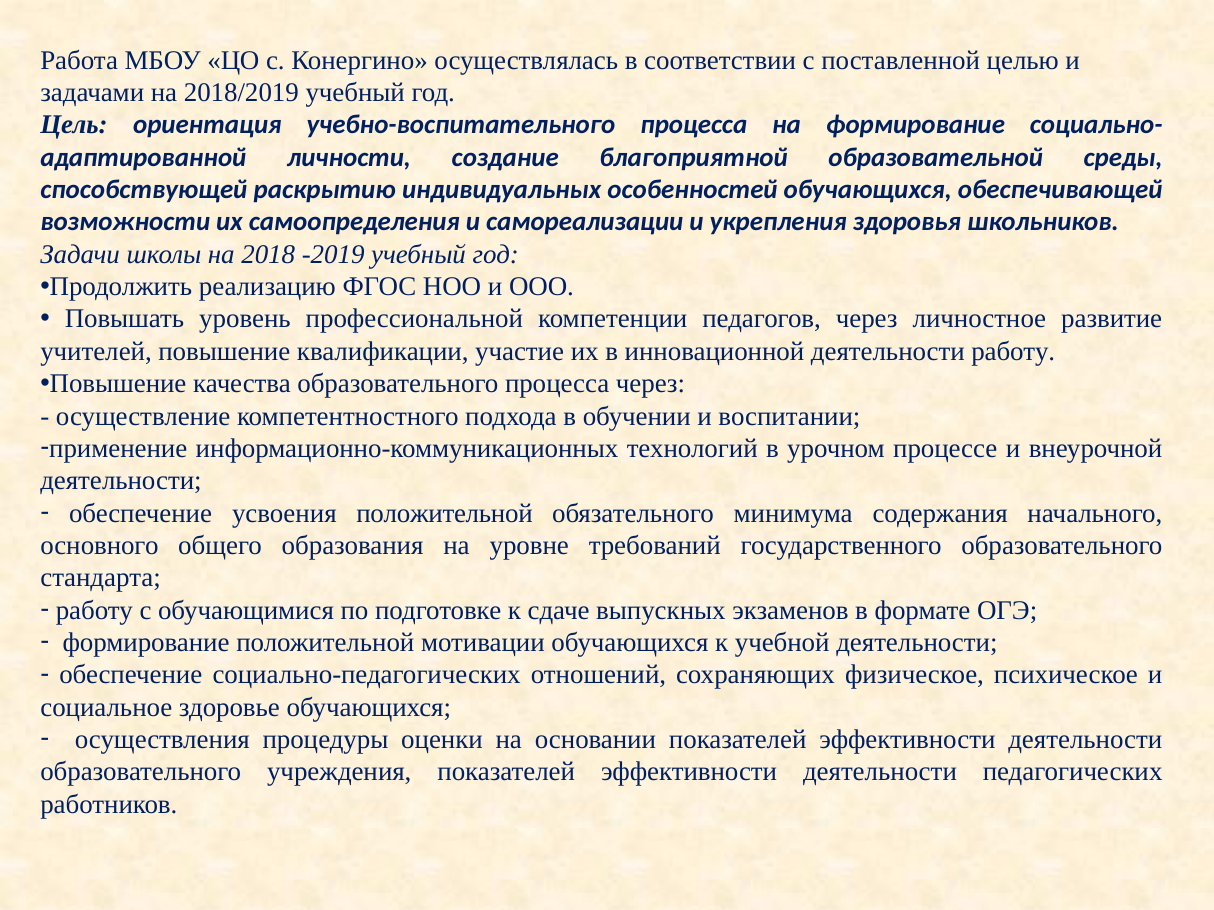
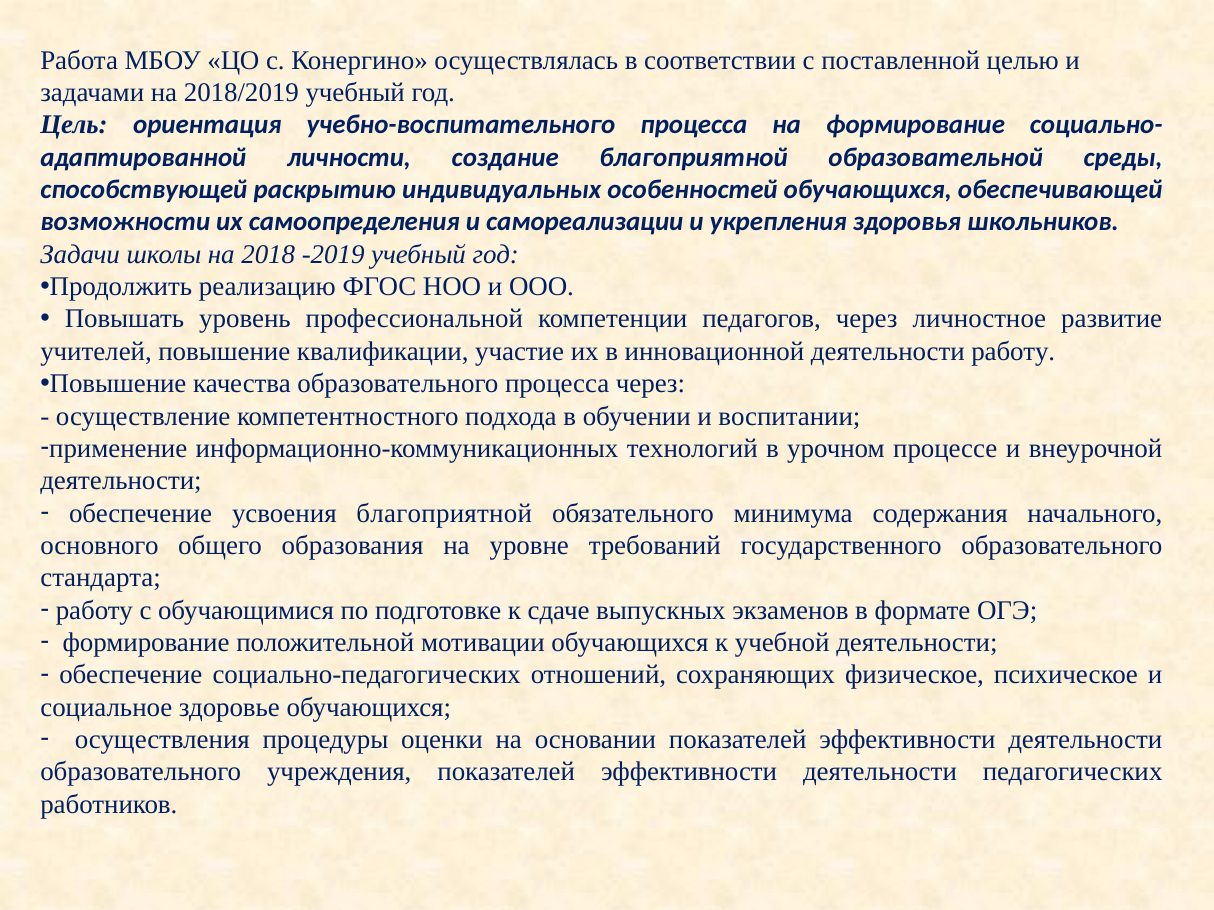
усвоения положительной: положительной -> благоприятной
